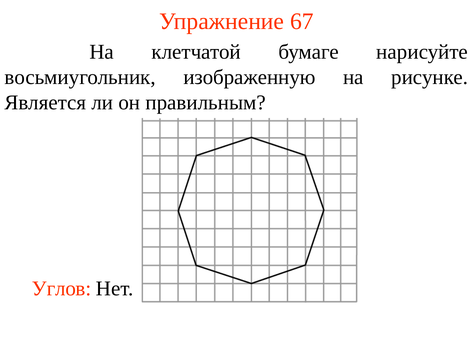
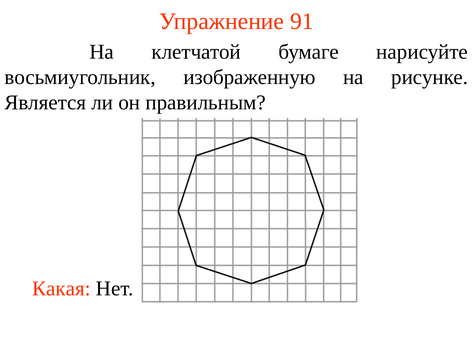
67: 67 -> 91
Углов: Углов -> Какая
